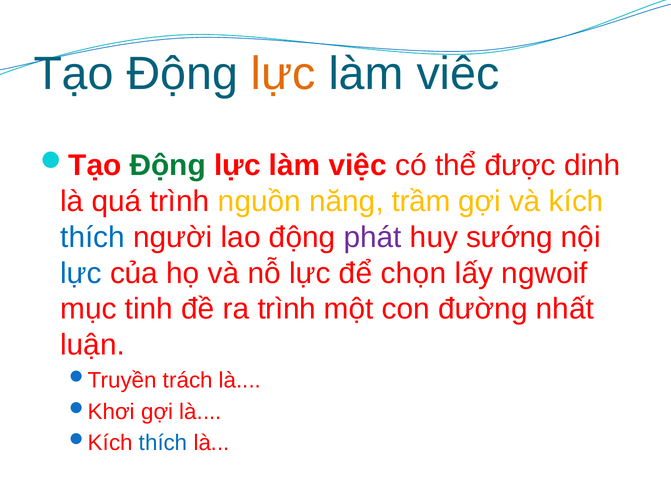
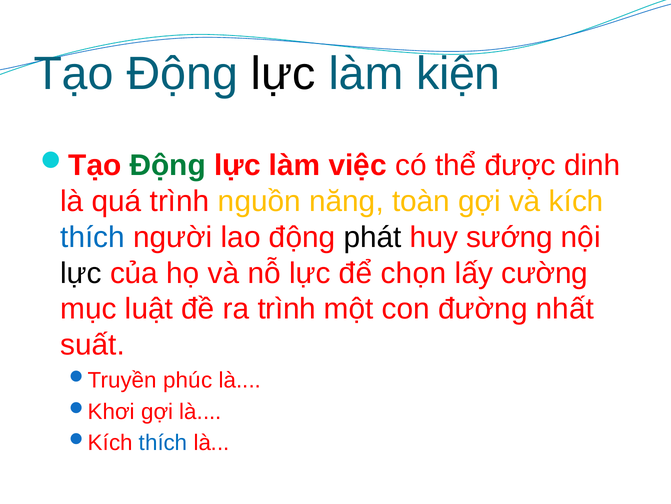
lực at (283, 74) colour: orange -> black
viêc: viêc -> kiện
trầm: trầm -> toàn
phát colour: purple -> black
lực at (81, 273) colour: blue -> black
ngwoif: ngwoif -> cường
tinh: tinh -> luật
luận: luận -> suất
trách: trách -> phúc
